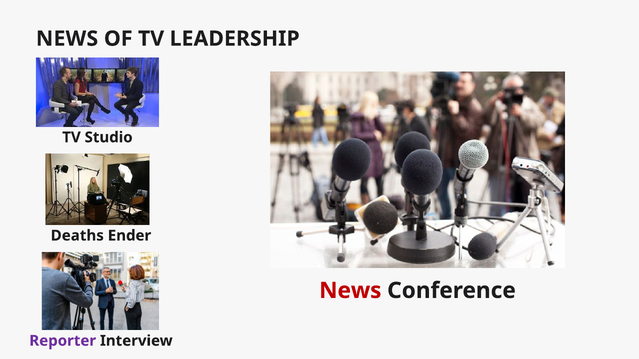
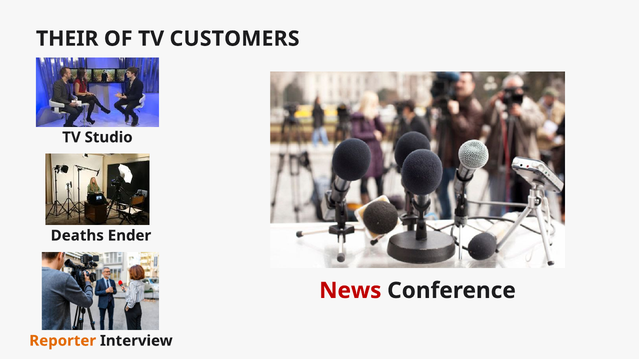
NEWS at (67, 39): NEWS -> THEIR
LEADERSHIP: LEADERSHIP -> CUSTOMERS
Reporter colour: purple -> orange
